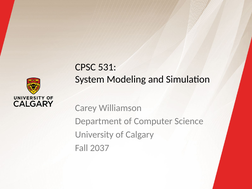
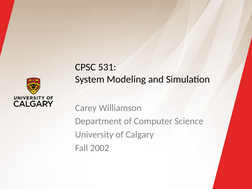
2037: 2037 -> 2002
